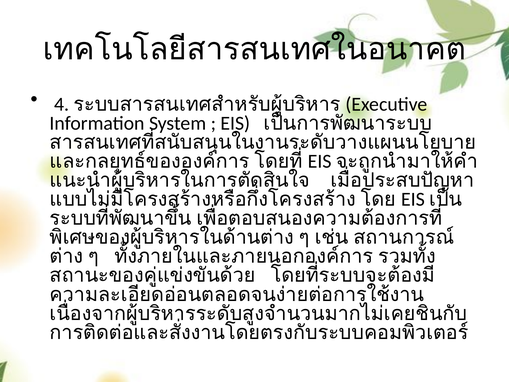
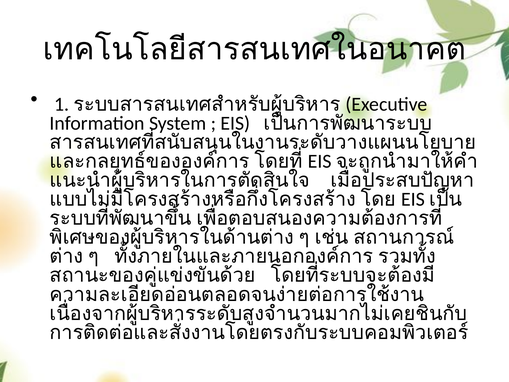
4: 4 -> 1
